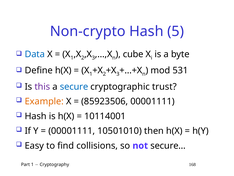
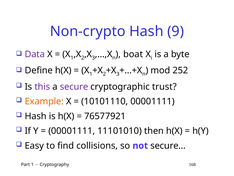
5: 5 -> 9
Data colour: blue -> purple
cube: cube -> boat
531: 531 -> 252
secure colour: blue -> purple
85923506: 85923506 -> 10101110
10114001: 10114001 -> 76577921
10501010: 10501010 -> 11101010
